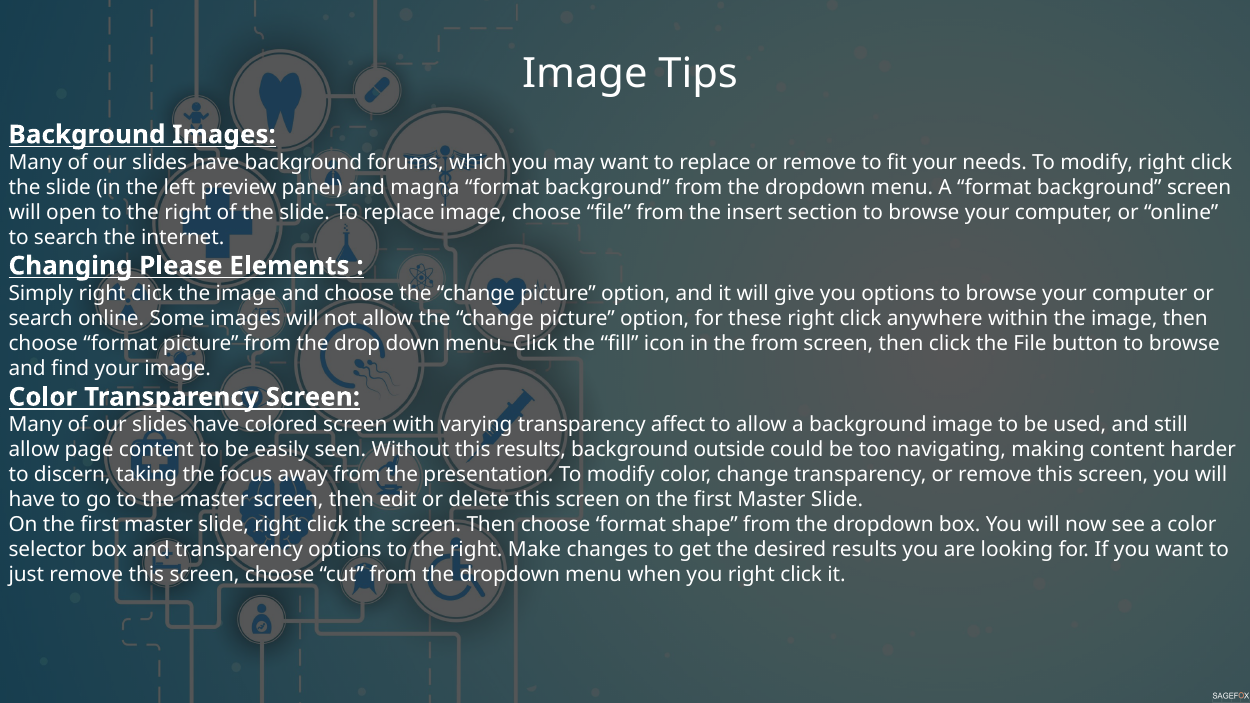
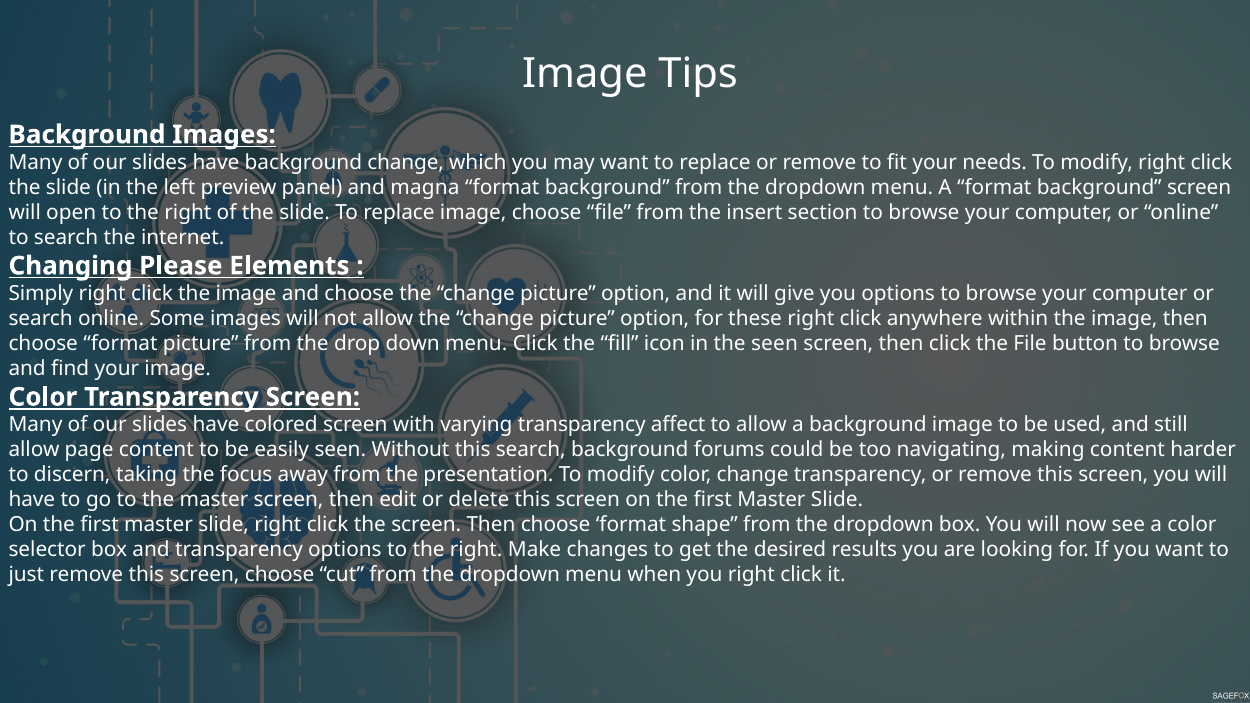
background forums: forums -> change
the from: from -> seen
this results: results -> search
outside: outside -> forums
